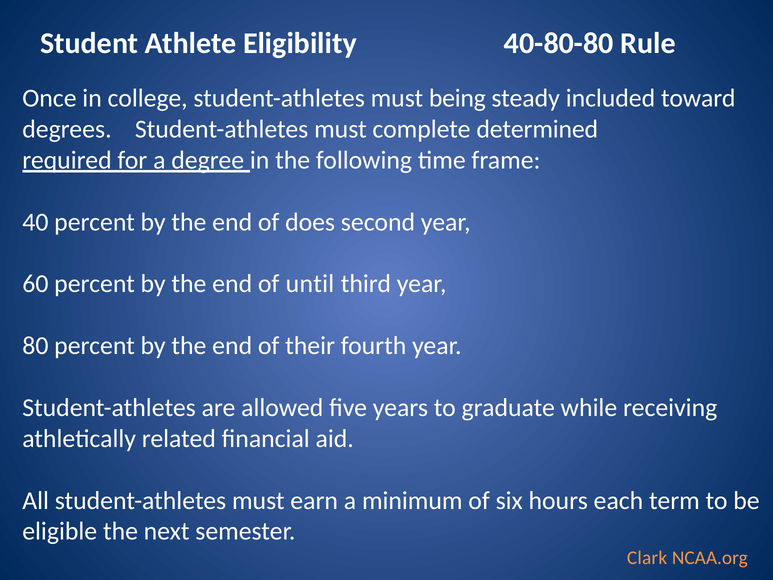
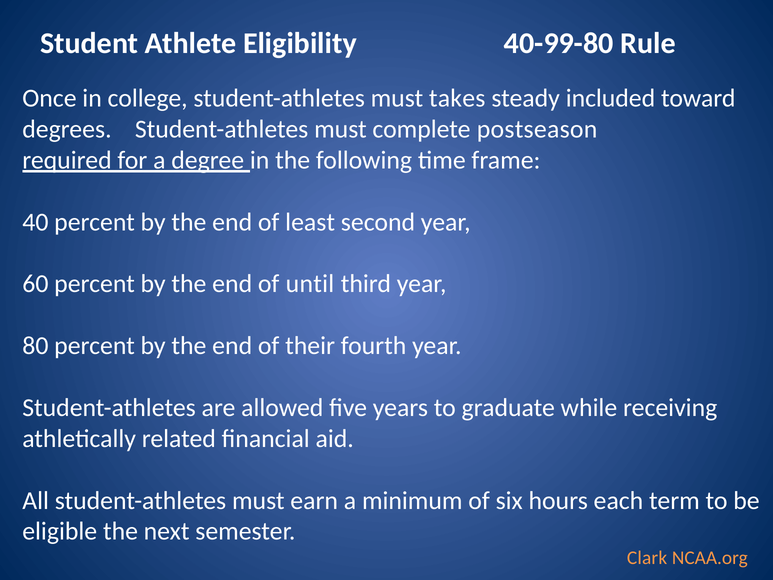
40-80-80: 40-80-80 -> 40-99-80
being: being -> takes
determined: determined -> postseason
does: does -> least
